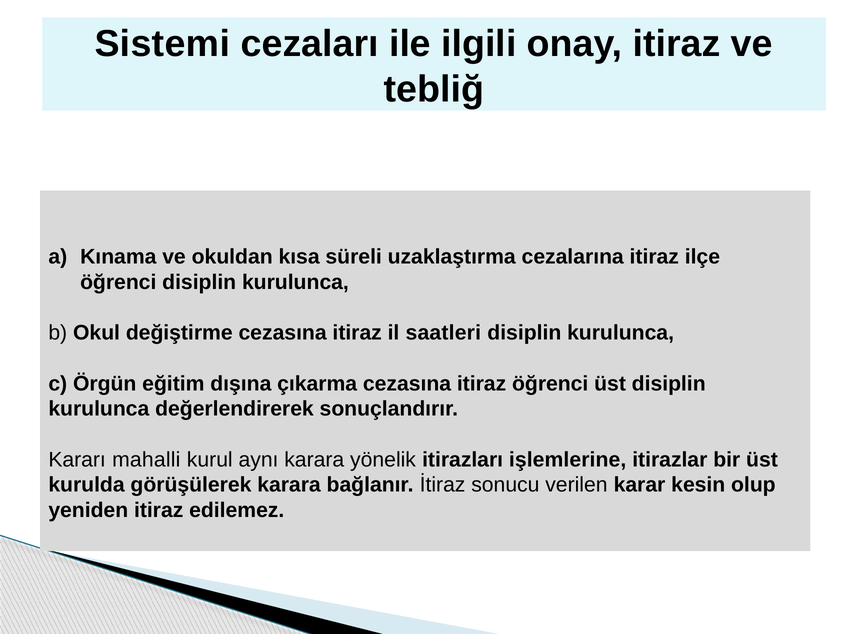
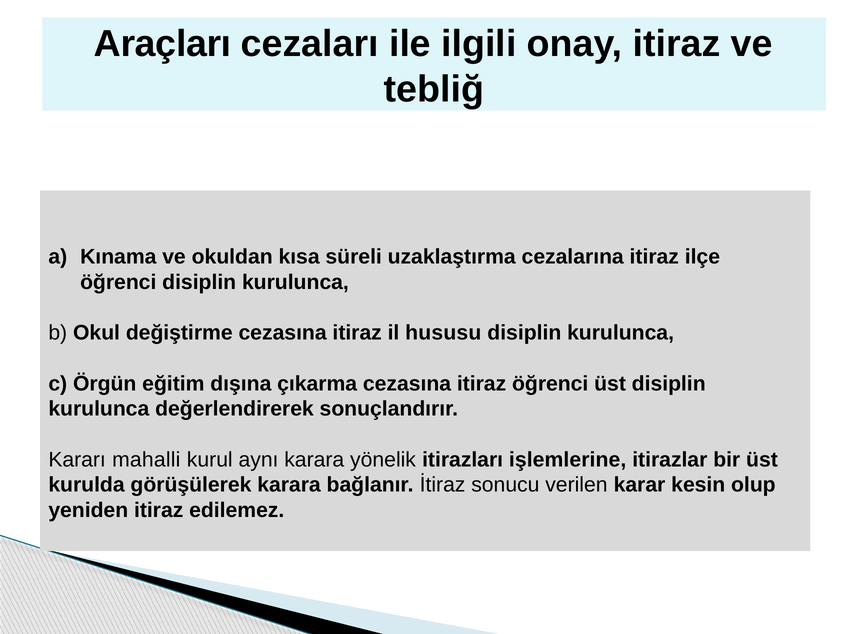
Sistemi: Sistemi -> Araçları
saatleri: saatleri -> hususu
